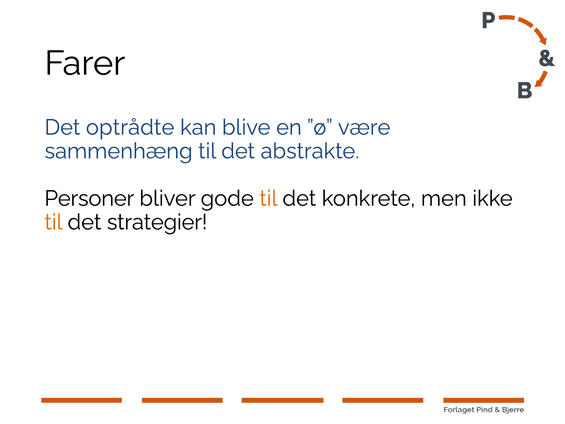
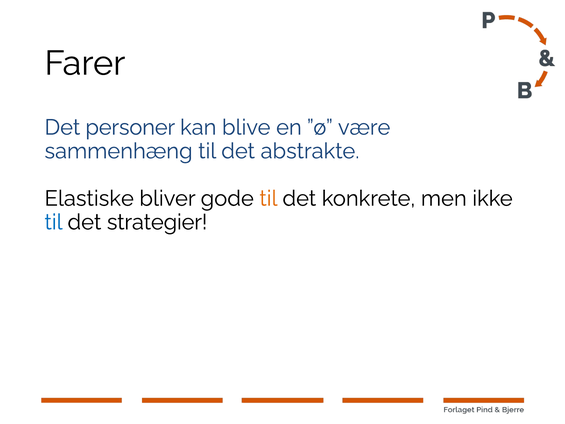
optrådte: optrådte -> personer
Personer: Personer -> Elastiske
til at (54, 222) colour: orange -> blue
